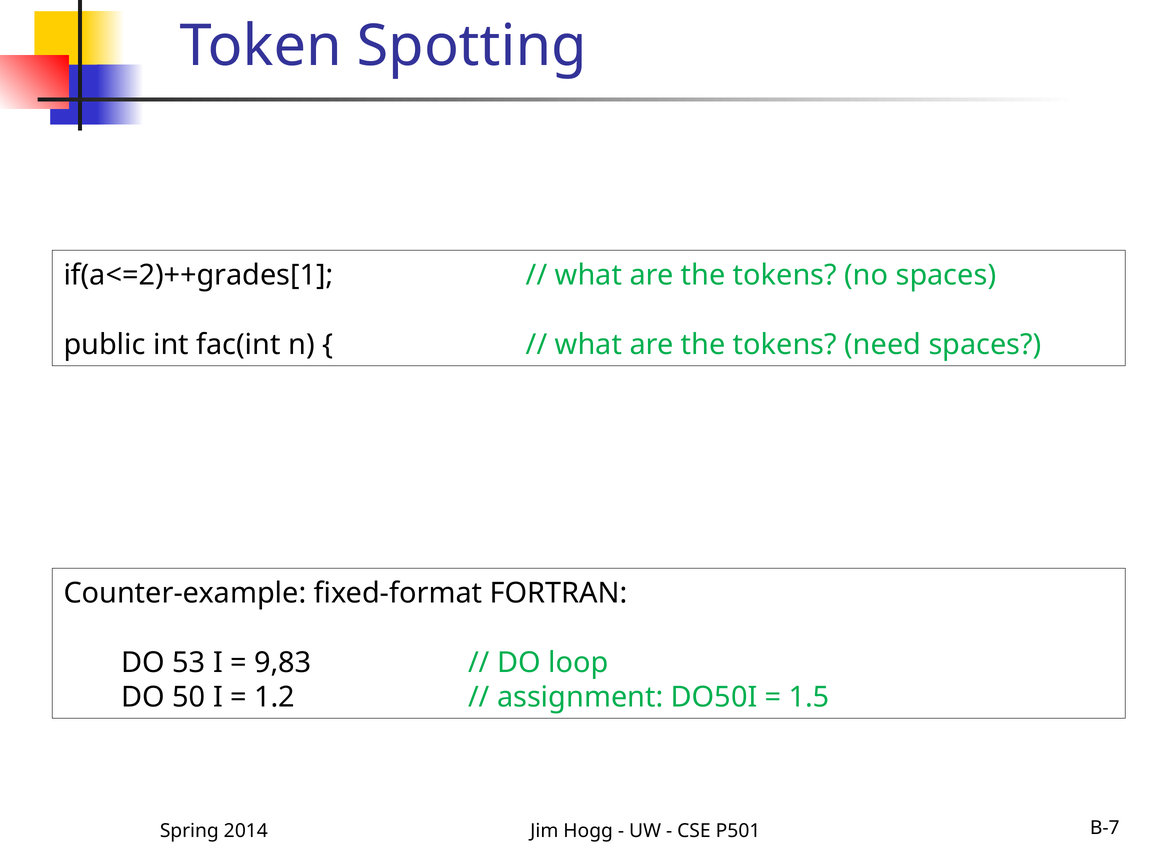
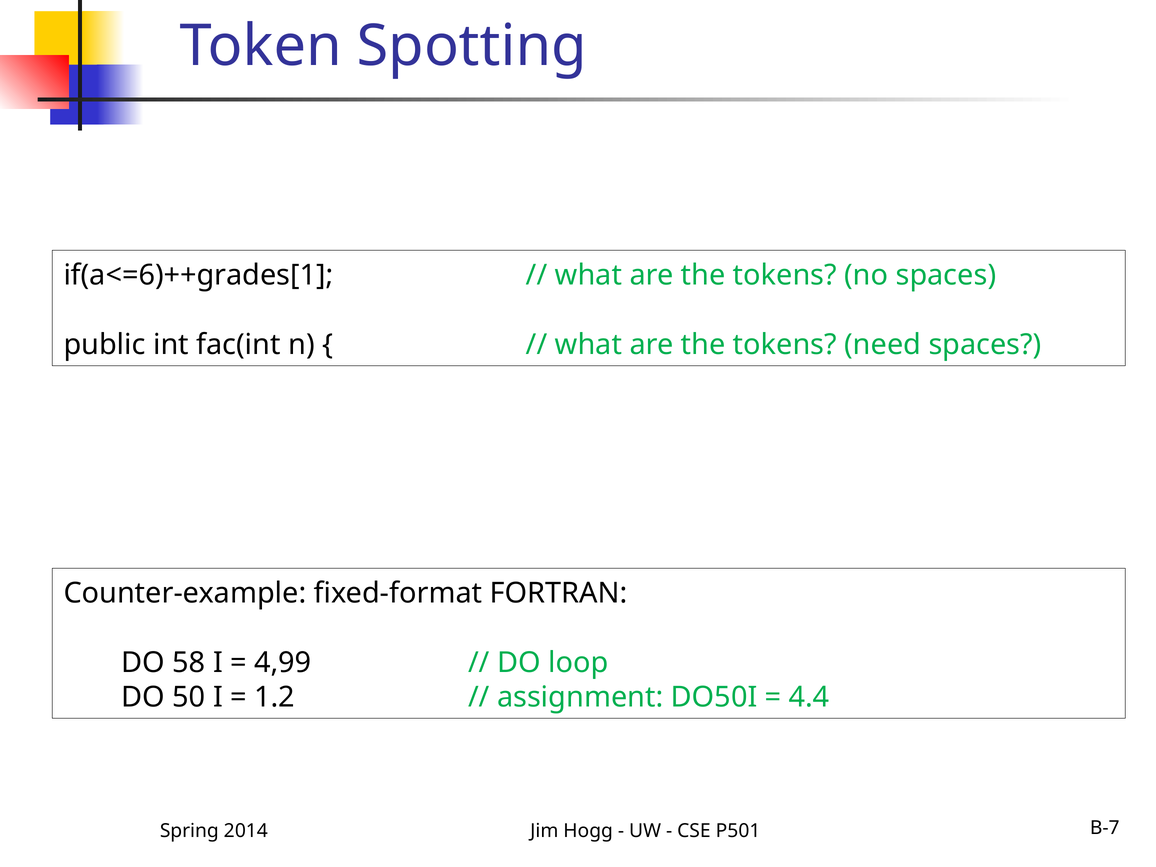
if(a<=2)++grades[1: if(a<=2)++grades[1 -> if(a<=6)++grades[1
53: 53 -> 58
9,83: 9,83 -> 4,99
1.5: 1.5 -> 4.4
